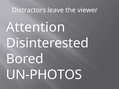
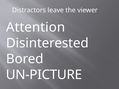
UN-PHOTOS: UN-PHOTOS -> UN-PICTURE
